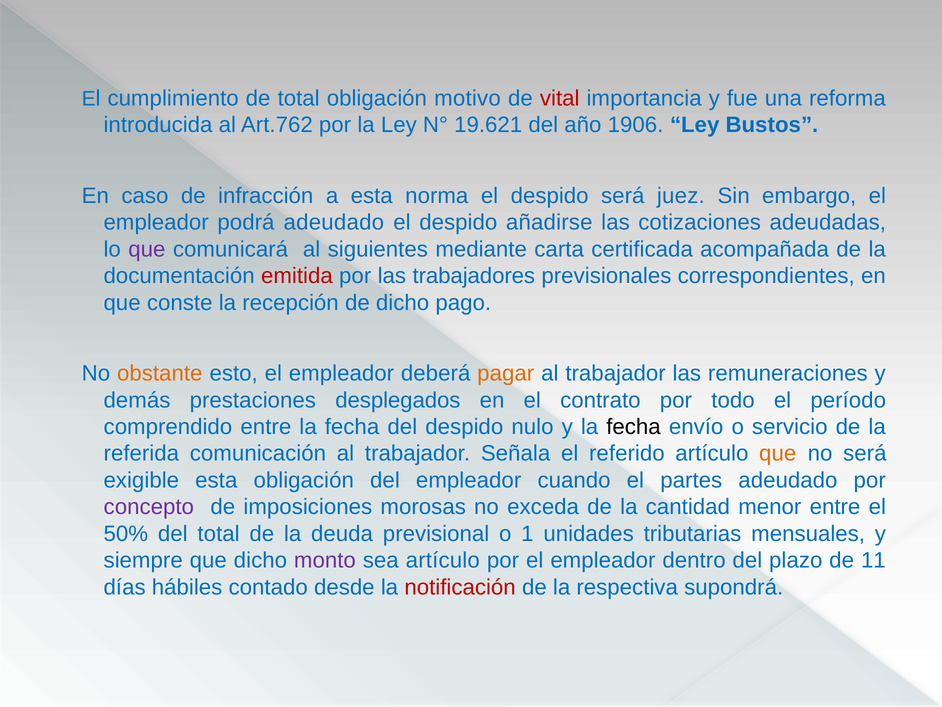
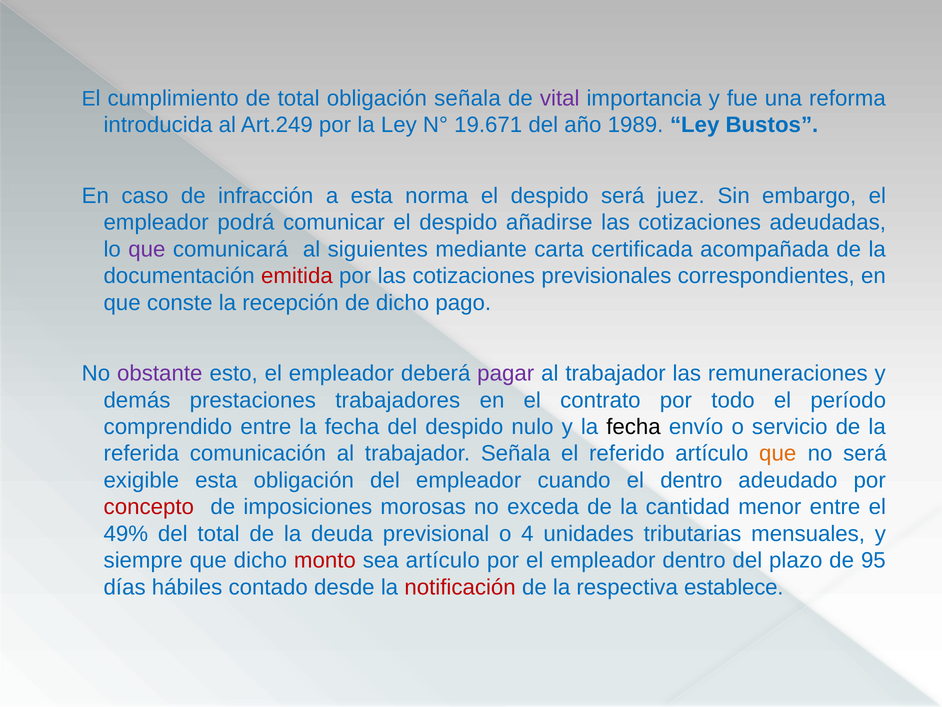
obligación motivo: motivo -> señala
vital colour: red -> purple
Art.762: Art.762 -> Art.249
19.621: 19.621 -> 19.671
1906: 1906 -> 1989
podrá adeudado: adeudado -> comunicar
por las trabajadores: trabajadores -> cotizaciones
obstante colour: orange -> purple
pagar colour: orange -> purple
desplegados: desplegados -> trabajadores
el partes: partes -> dentro
concepto colour: purple -> red
50%: 50% -> 49%
1: 1 -> 4
monto colour: purple -> red
11: 11 -> 95
supondrá: supondrá -> establece
